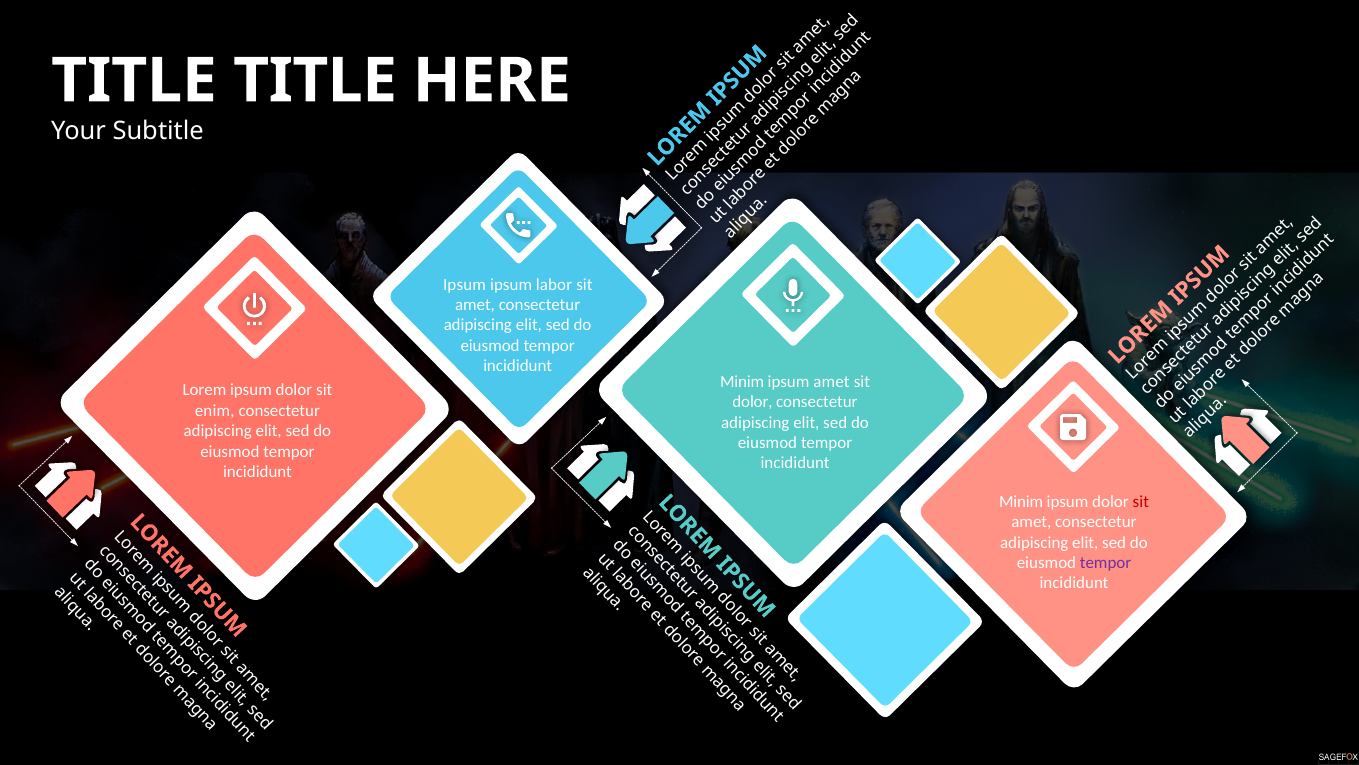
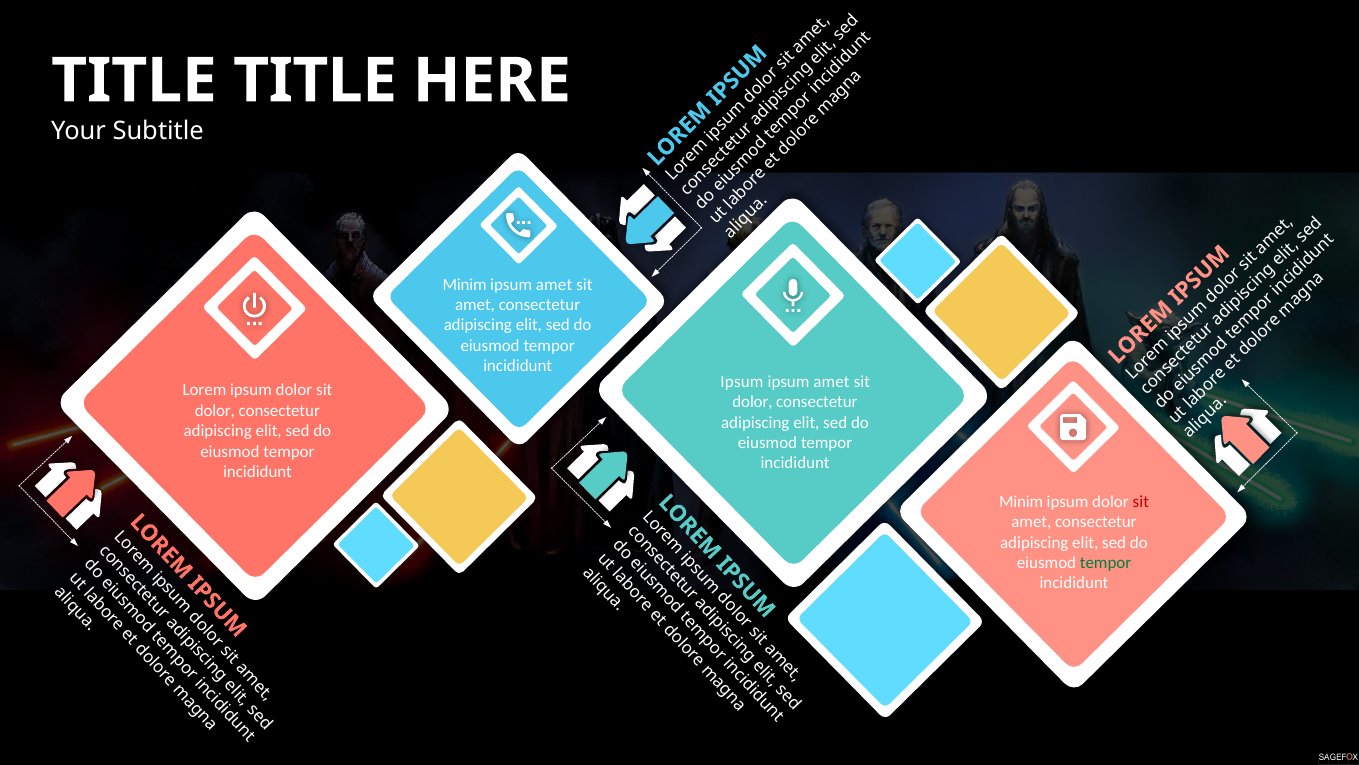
Ipsum at (465, 284): Ipsum -> Minim
labor at (554, 284): labor -> amet
Minim at (742, 381): Minim -> Ipsum
enim at (215, 410): enim -> dolor
tempor at (1106, 562) colour: purple -> green
